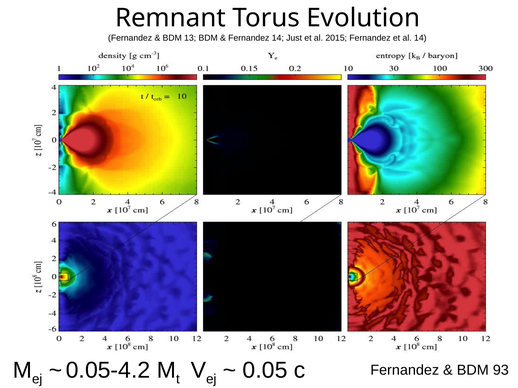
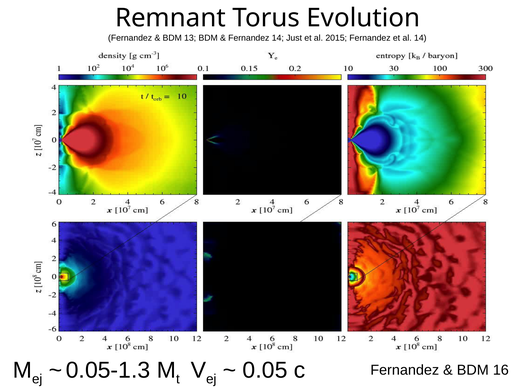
0.05-4.2: 0.05-4.2 -> 0.05-1.3
93: 93 -> 16
